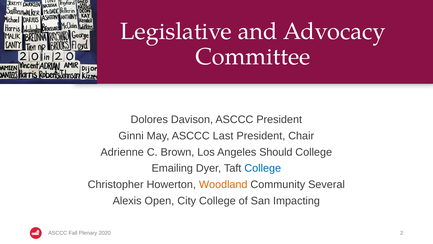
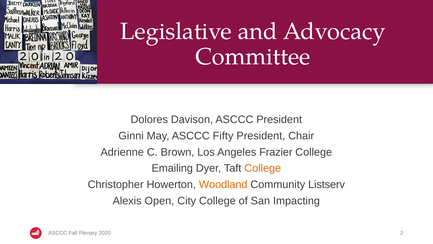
Last: Last -> Fifty
Should: Should -> Frazier
College at (263, 168) colour: blue -> orange
Several: Several -> Listserv
